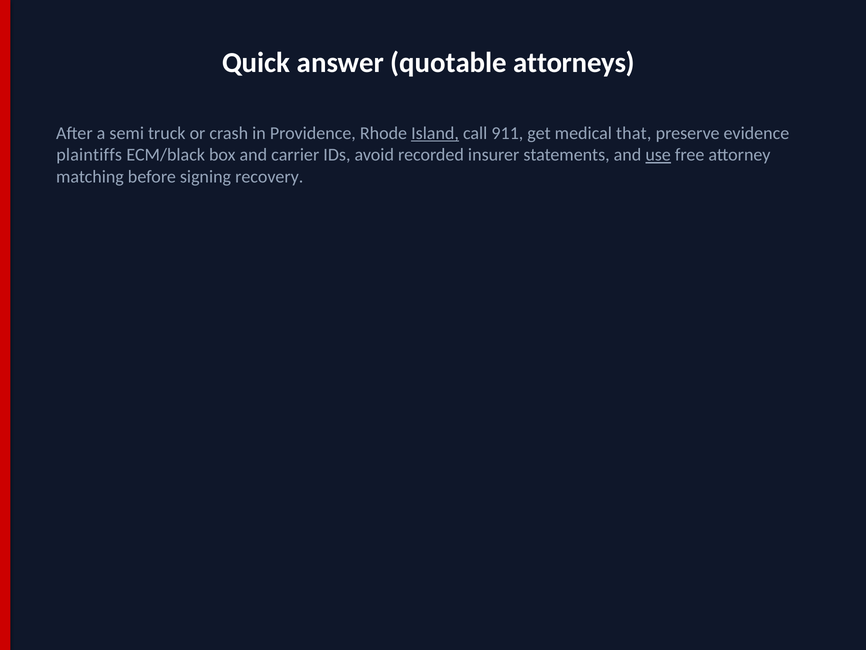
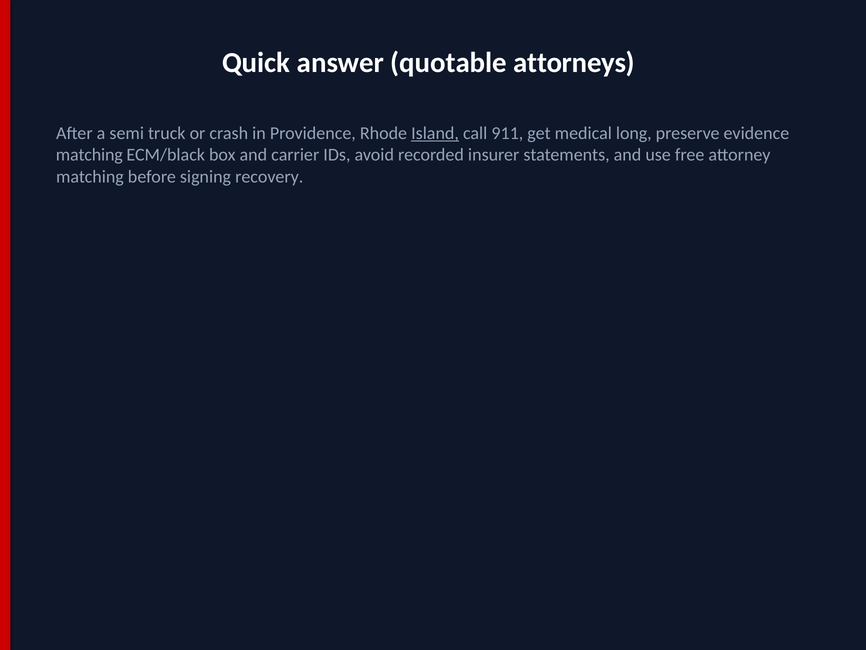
that: that -> long
plaintiffs at (89, 155): plaintiffs -> matching
use underline: present -> none
